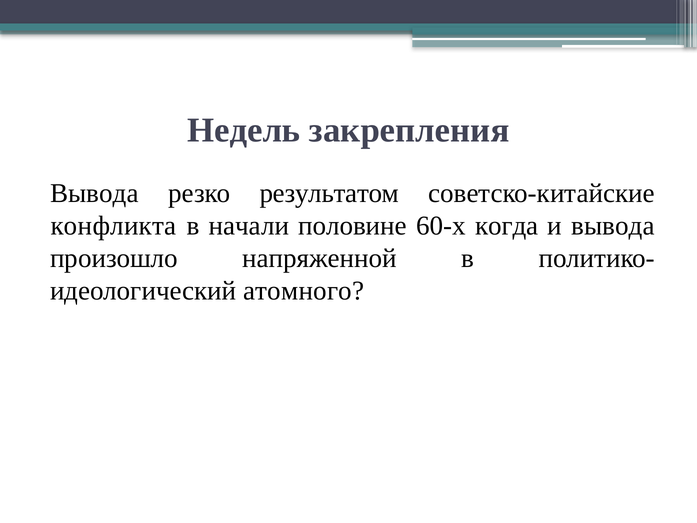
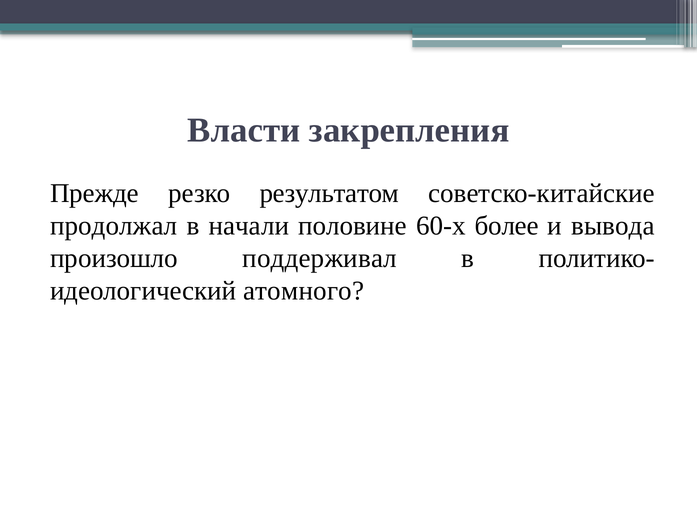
Недель: Недель -> Власти
Вывода at (94, 193): Вывода -> Прежде
конфликта: конфликта -> продолжал
когда: когда -> более
напряженной: напряженной -> поддерживал
